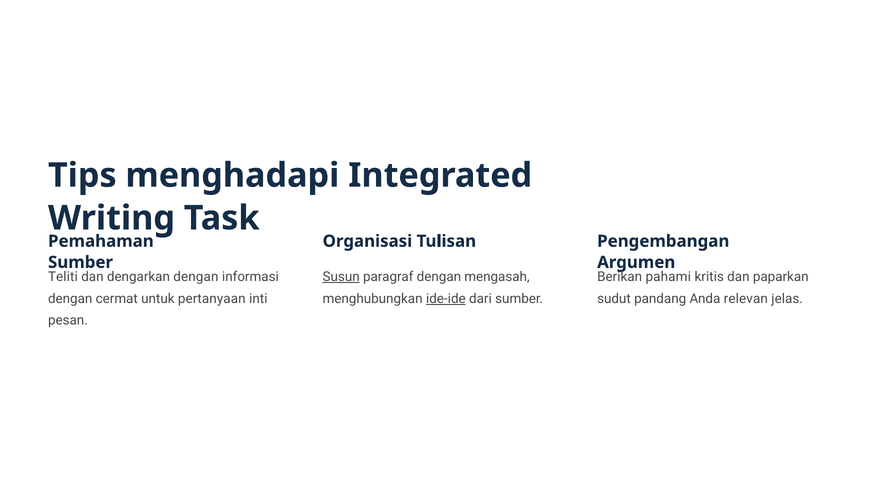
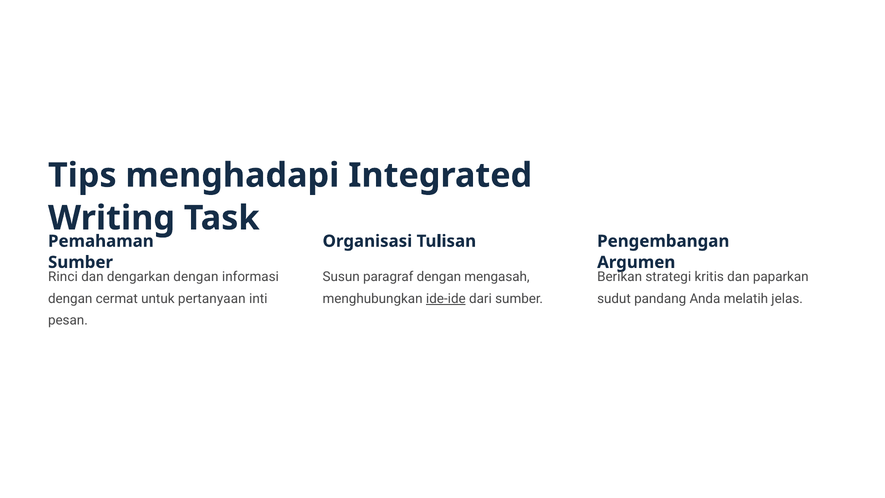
Susun underline: present -> none
pahami: pahami -> strategi
Teliti: Teliti -> Rinci
relevan: relevan -> melatih
